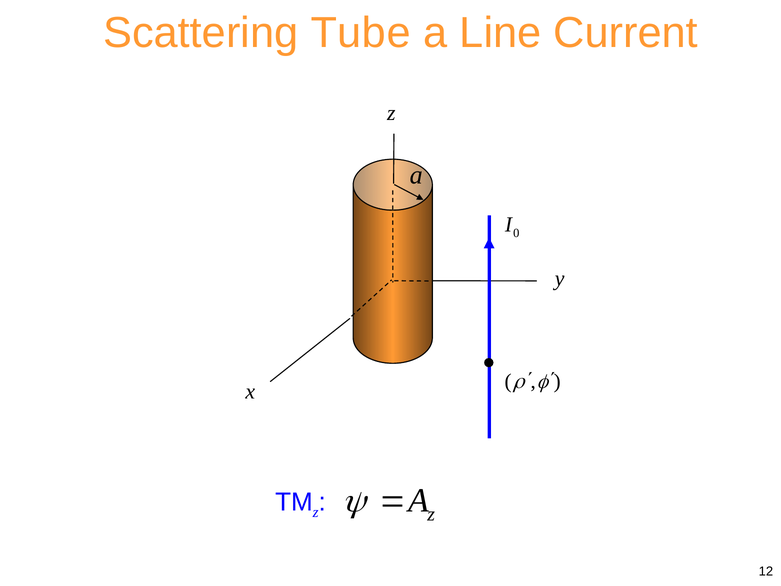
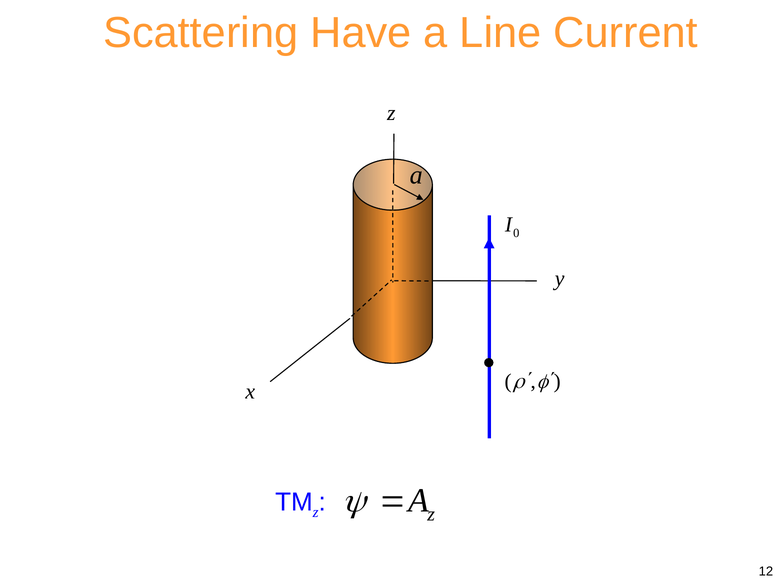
Tube: Tube -> Have
